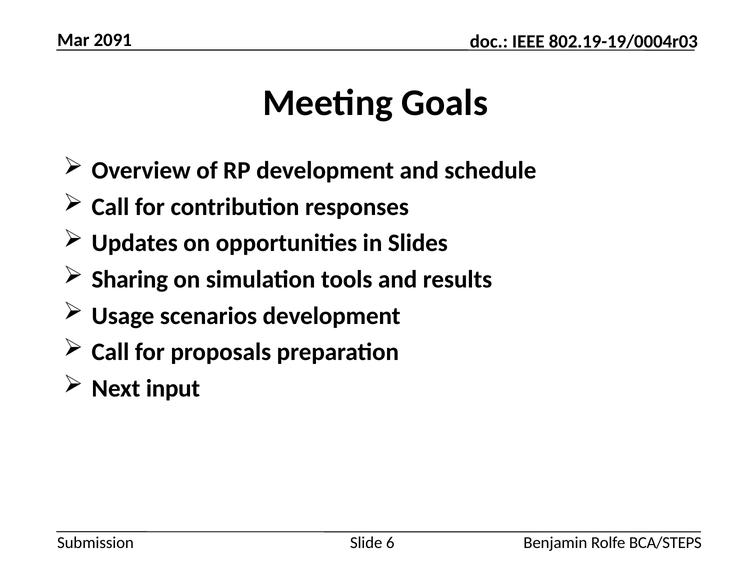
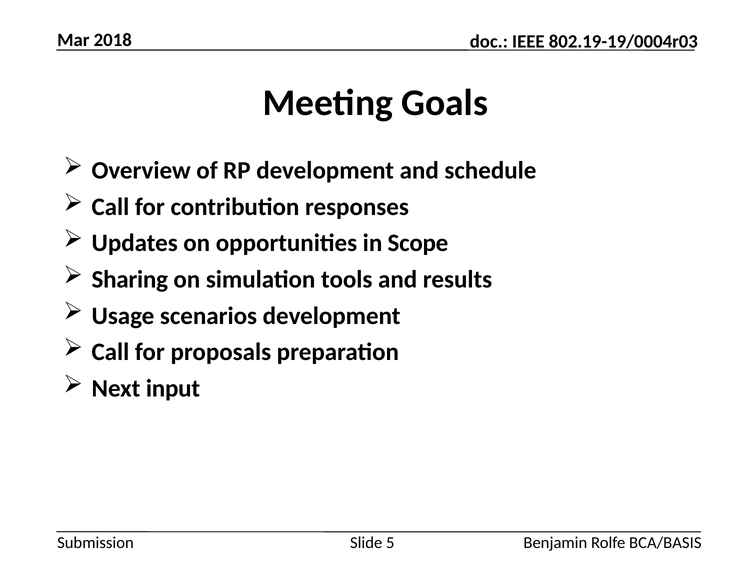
2091: 2091 -> 2018
Slides: Slides -> Scope
6: 6 -> 5
BCA/STEPS: BCA/STEPS -> BCA/BASIS
